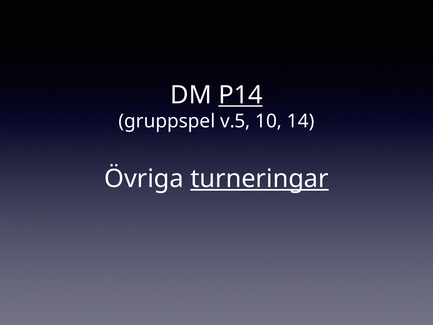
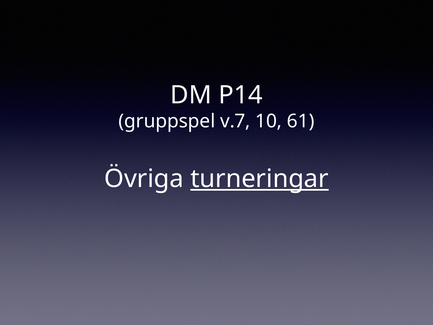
P14 underline: present -> none
v.5: v.5 -> v.7
14: 14 -> 61
